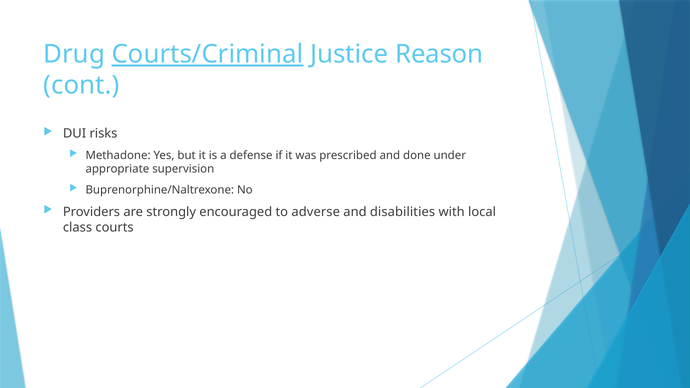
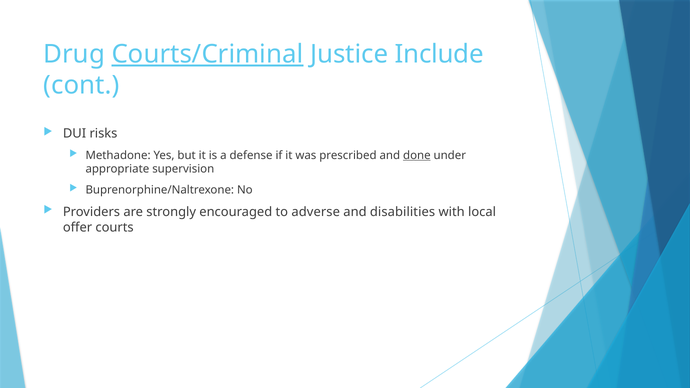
Reason: Reason -> Include
done underline: none -> present
class: class -> offer
